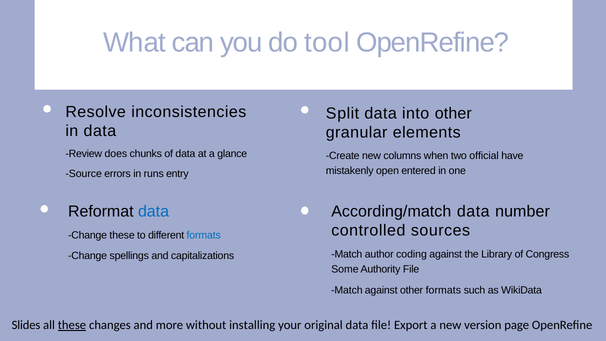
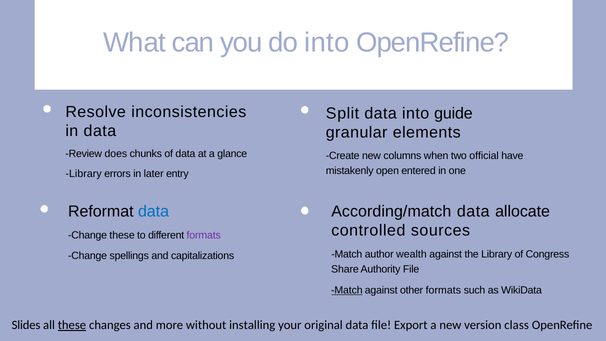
do tool: tool -> into
into other: other -> guide
Source at (84, 174): Source -> Library
runs: runs -> later
number: number -> allocate
formats at (204, 235) colour: blue -> purple
coding: coding -> wealth
Some: Some -> Share
Match at (347, 290) underline: none -> present
page: page -> class
